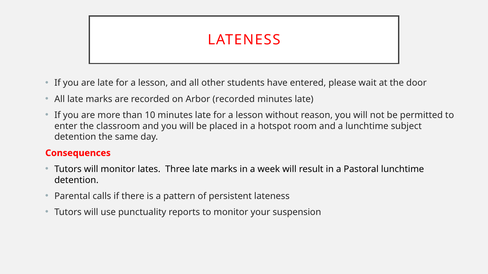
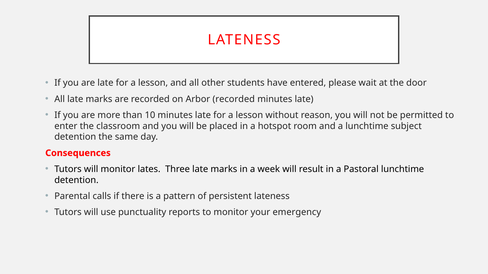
suspension: suspension -> emergency
